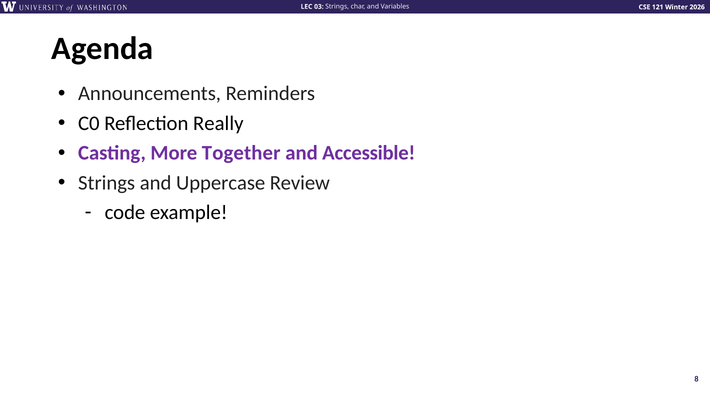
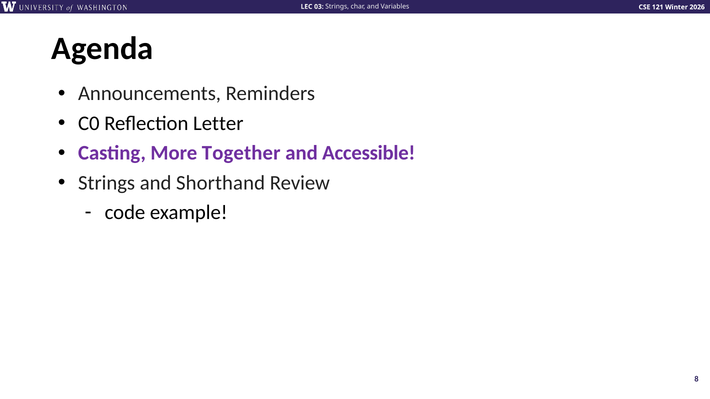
Really: Really -> Letter
Uppercase: Uppercase -> Shorthand
